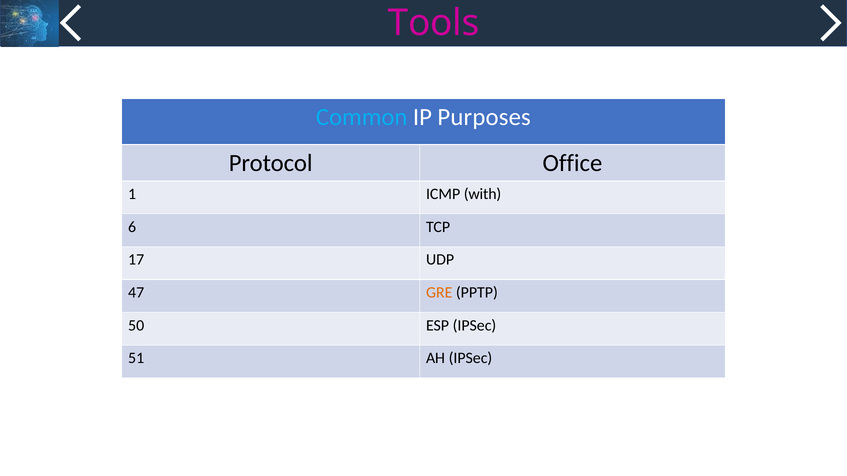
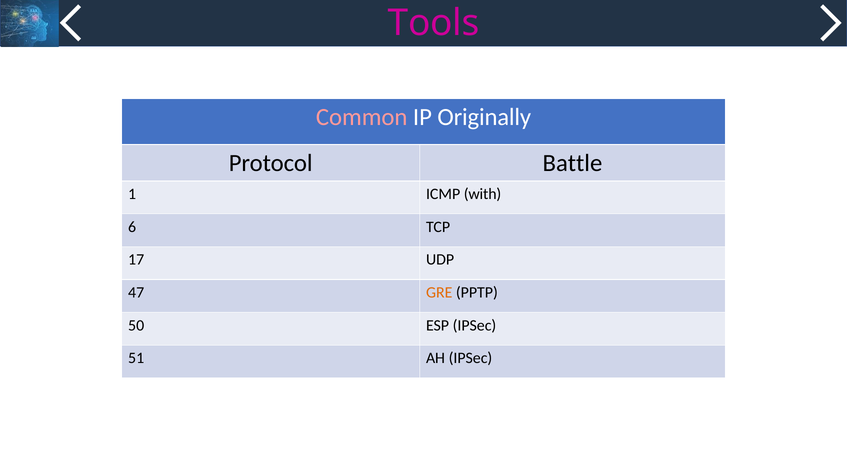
Common colour: light blue -> pink
Purposes: Purposes -> Originally
Office: Office -> Battle
